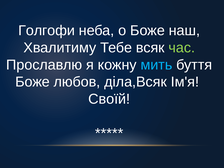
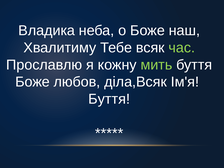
Голгофи: Голгофи -> Владика
мить colour: light blue -> light green
Своїй at (109, 99): Своїй -> Буття
